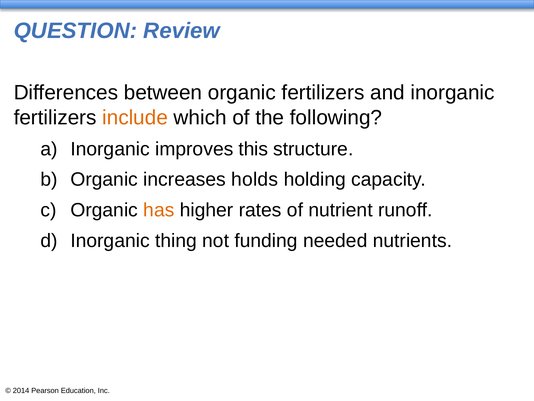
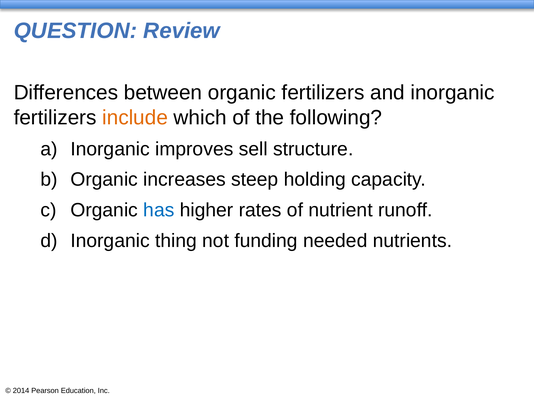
this: this -> sell
holds: holds -> steep
has colour: orange -> blue
